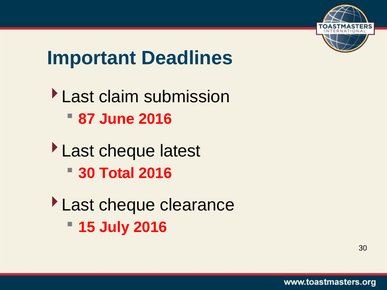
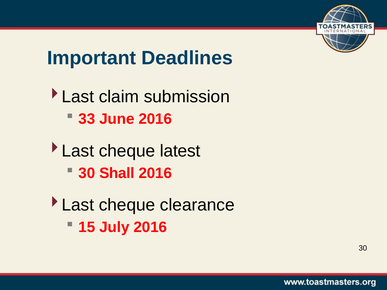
87: 87 -> 33
Total: Total -> Shall
